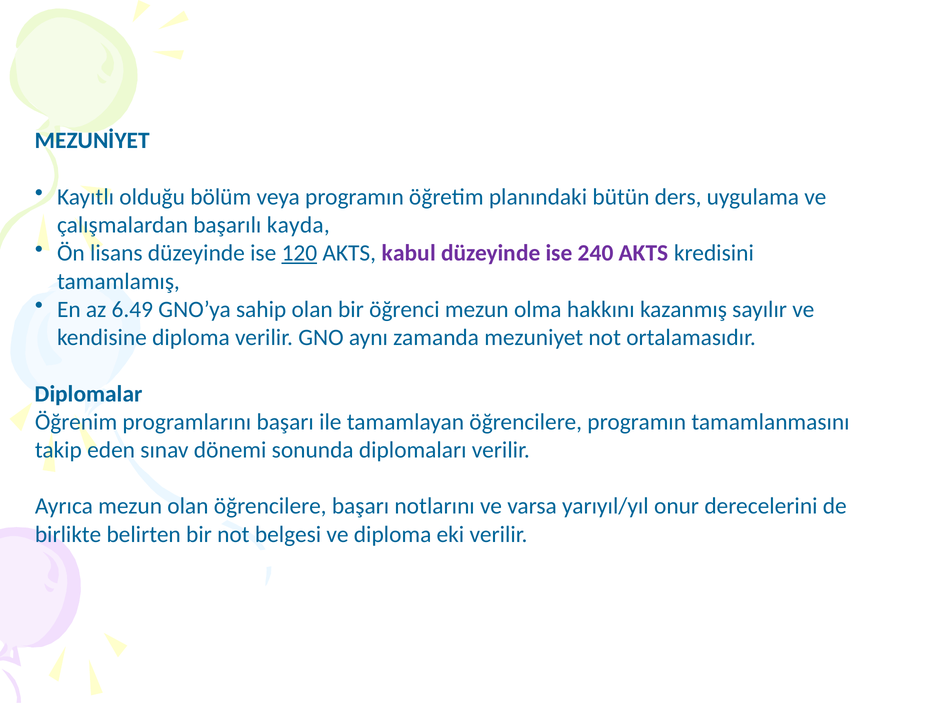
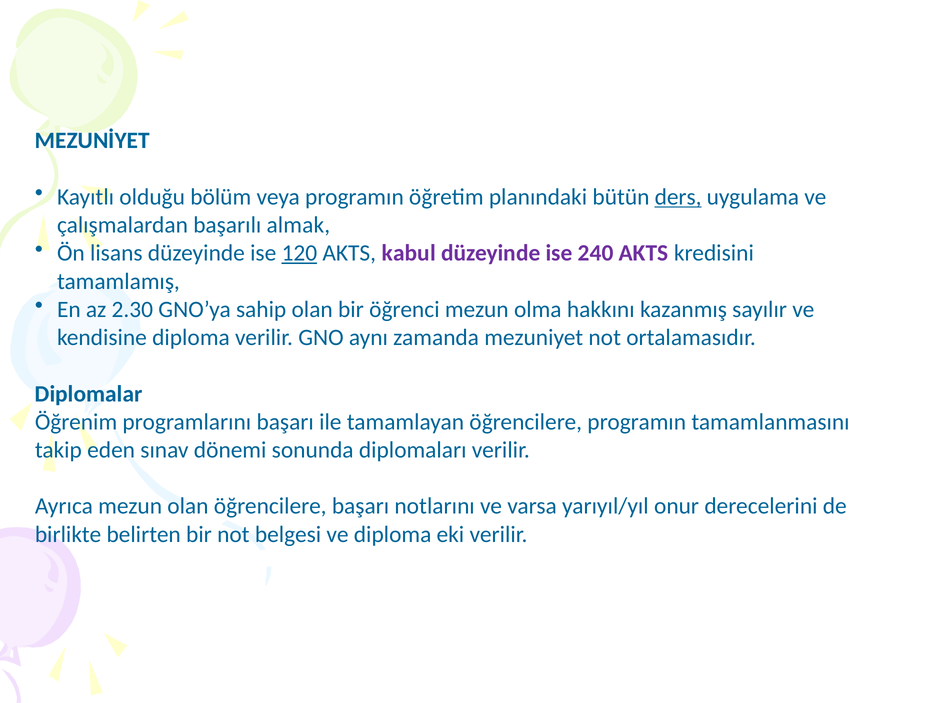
ders underline: none -> present
kayda: kayda -> almak
6.49: 6.49 -> 2.30
